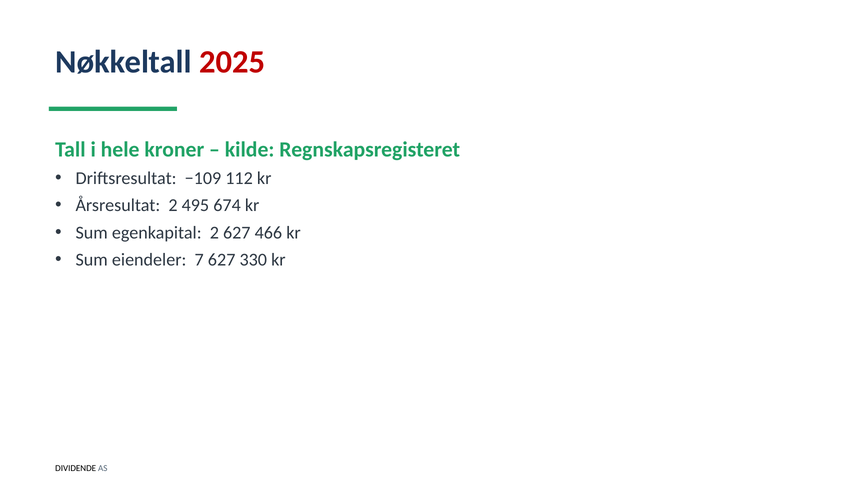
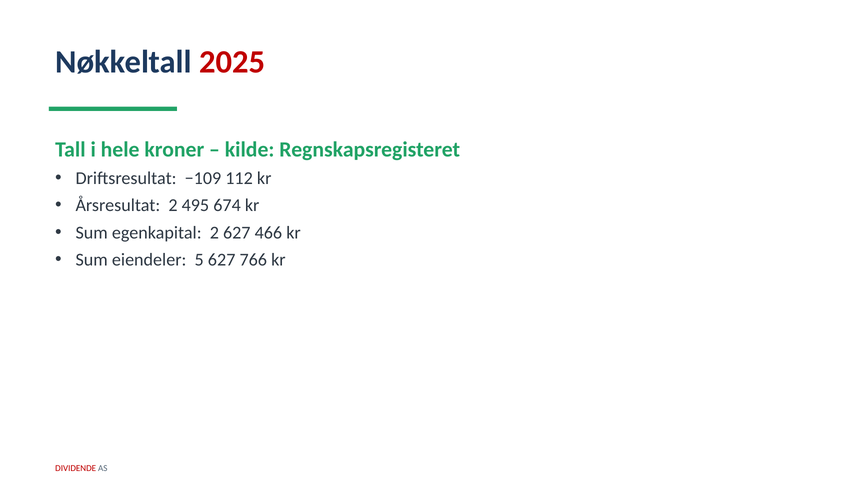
7: 7 -> 5
330: 330 -> 766
DIVIDENDE colour: black -> red
